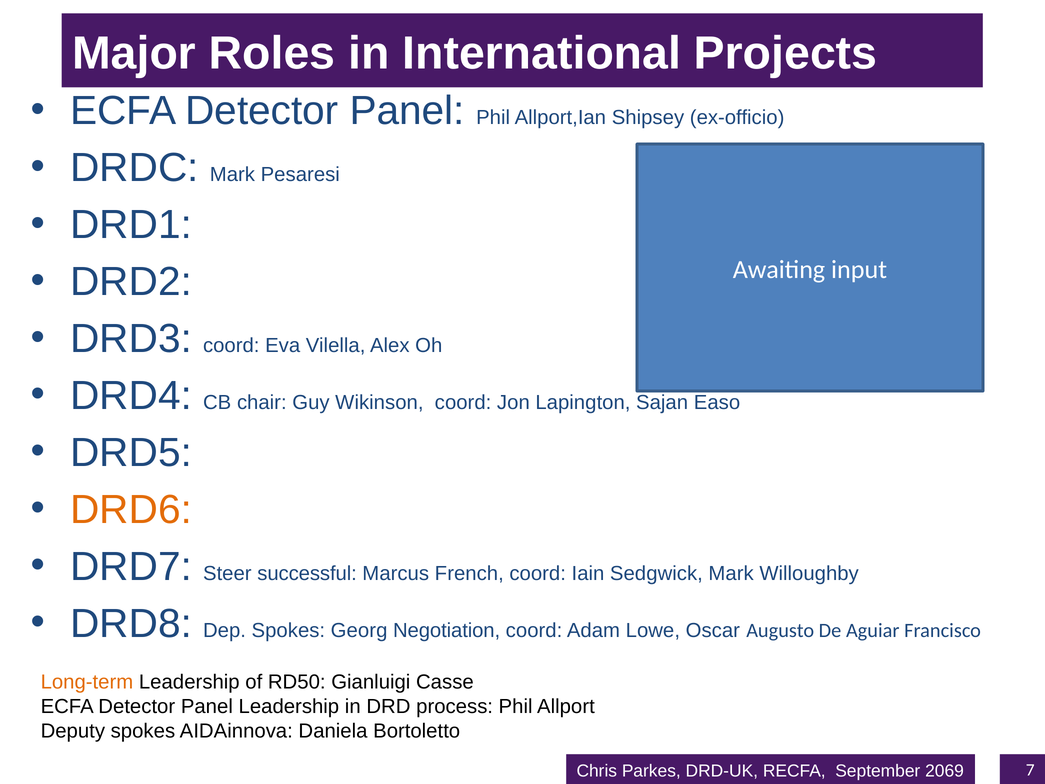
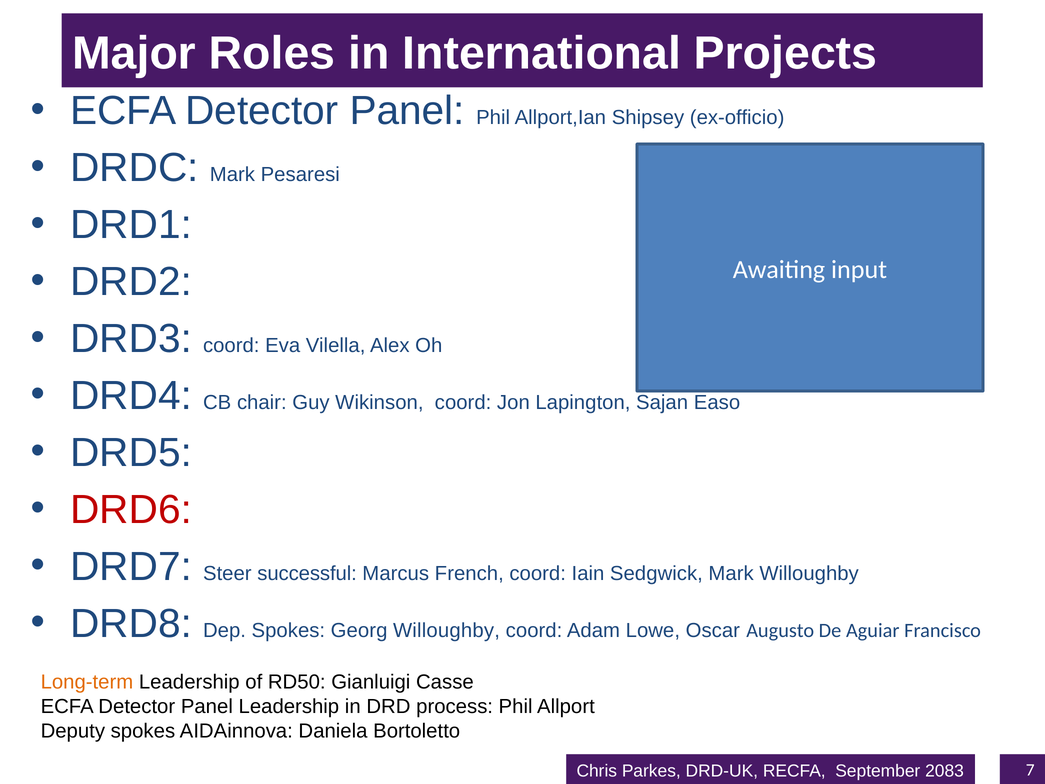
DRD6 colour: orange -> red
Georg Negotiation: Negotiation -> Willoughby
2069: 2069 -> 2083
